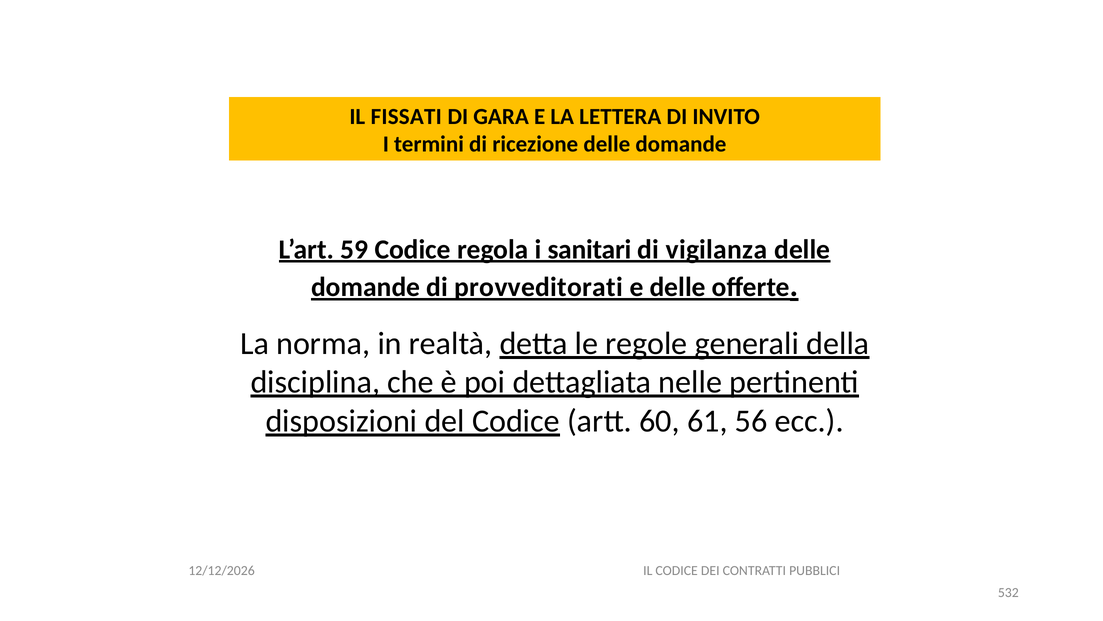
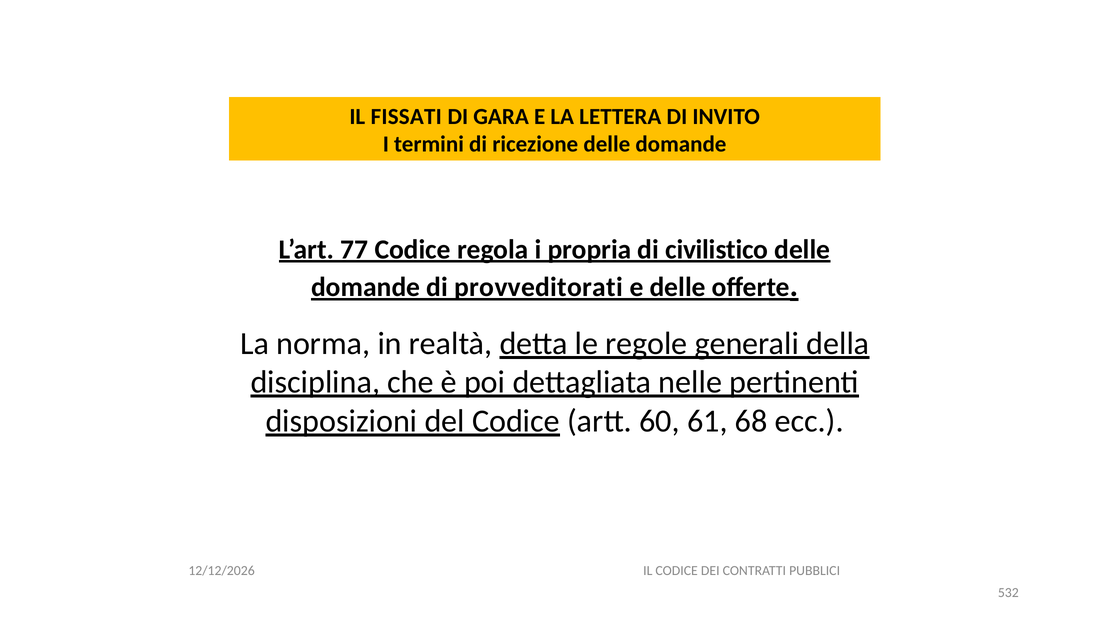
59: 59 -> 77
sanitari: sanitari -> propria
vigilanza: vigilanza -> civilistico
56: 56 -> 68
